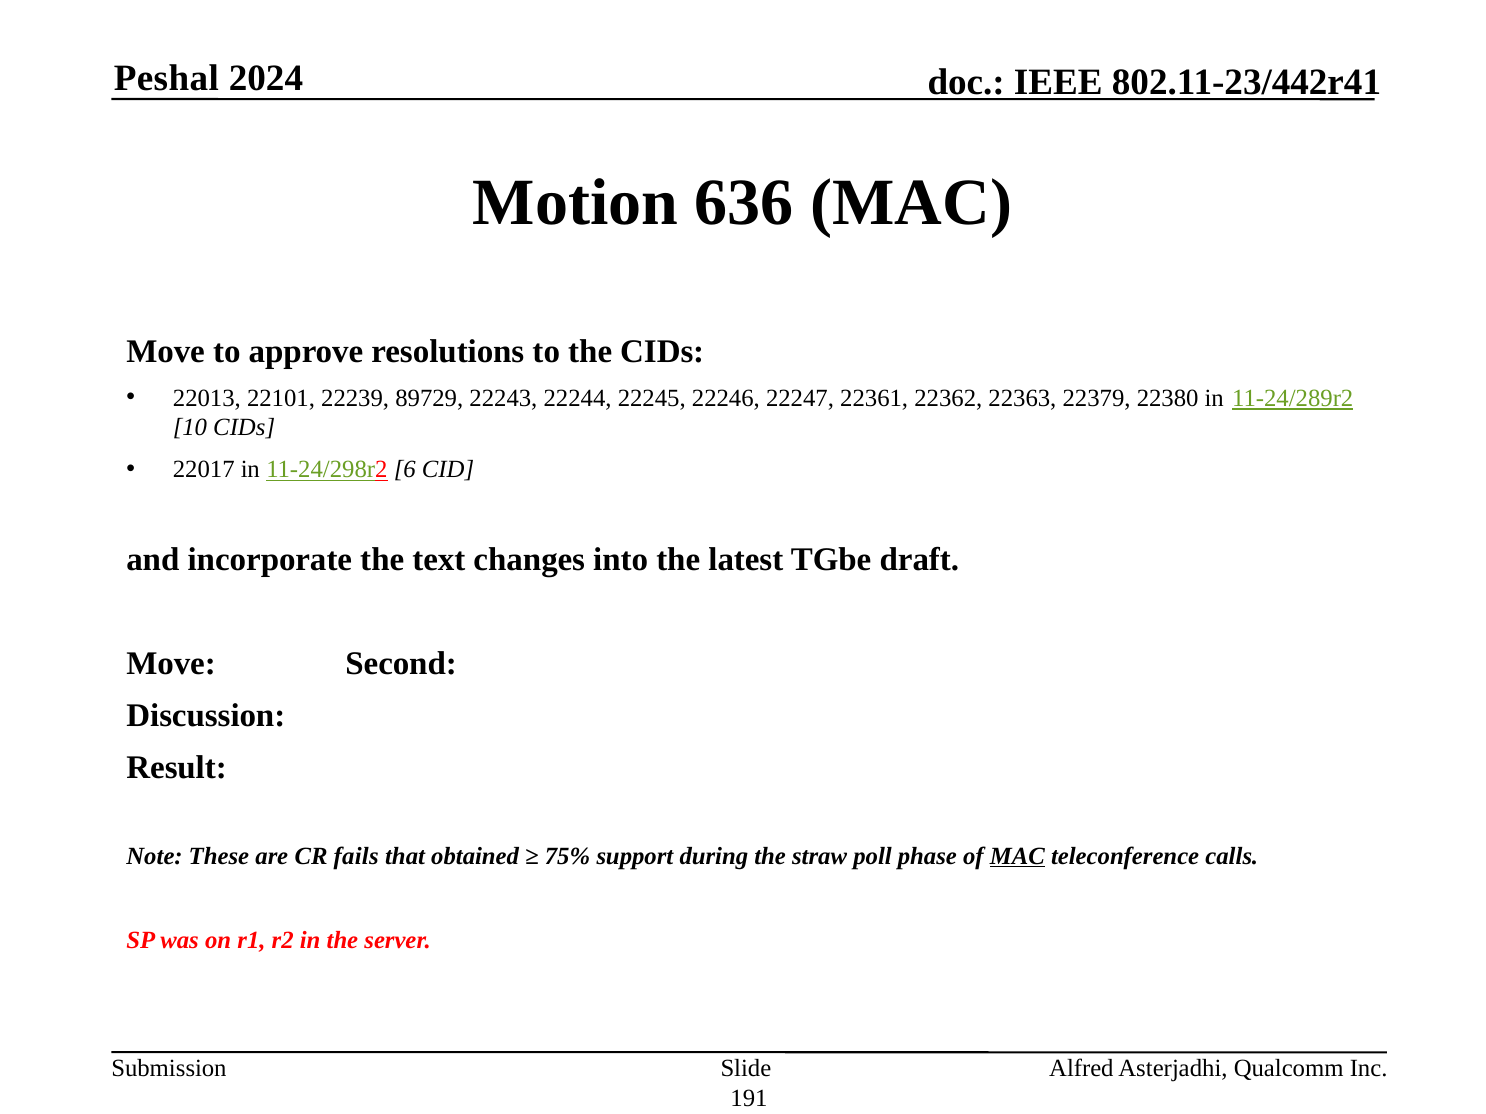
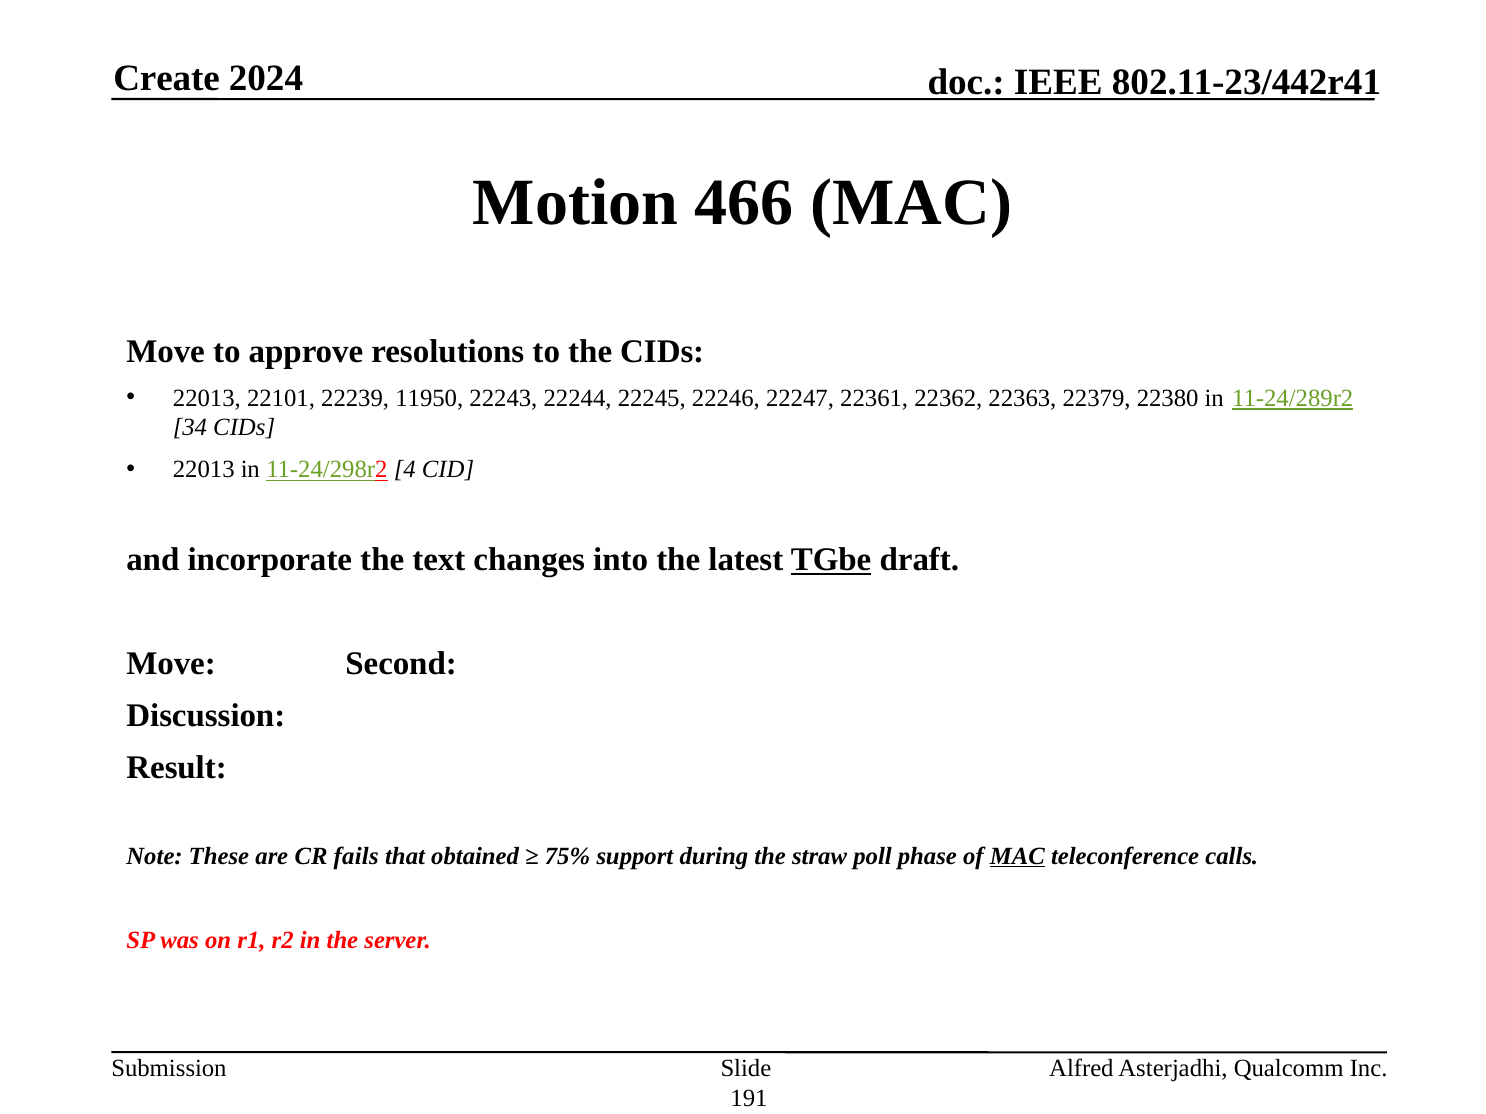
Peshal: Peshal -> Create
636: 636 -> 466
89729: 89729 -> 11950
10: 10 -> 34
22017 at (204, 470): 22017 -> 22013
6: 6 -> 4
TGbe underline: none -> present
